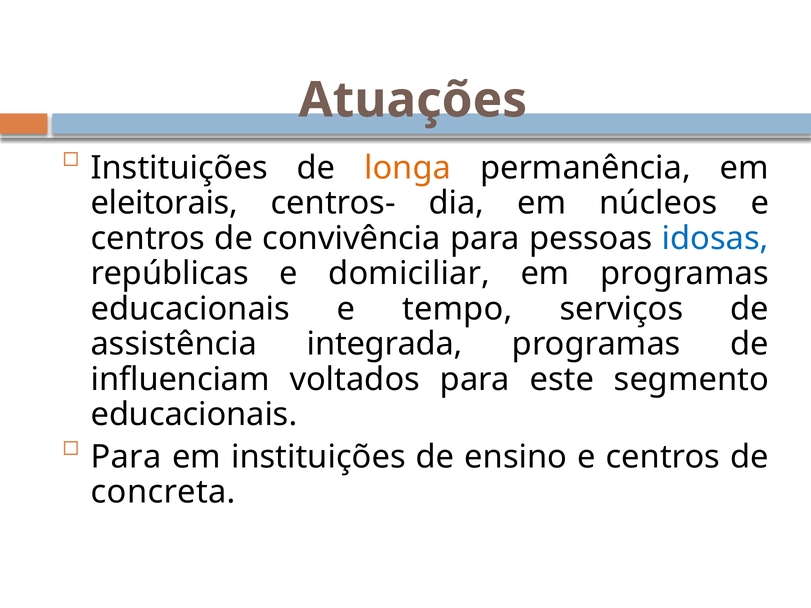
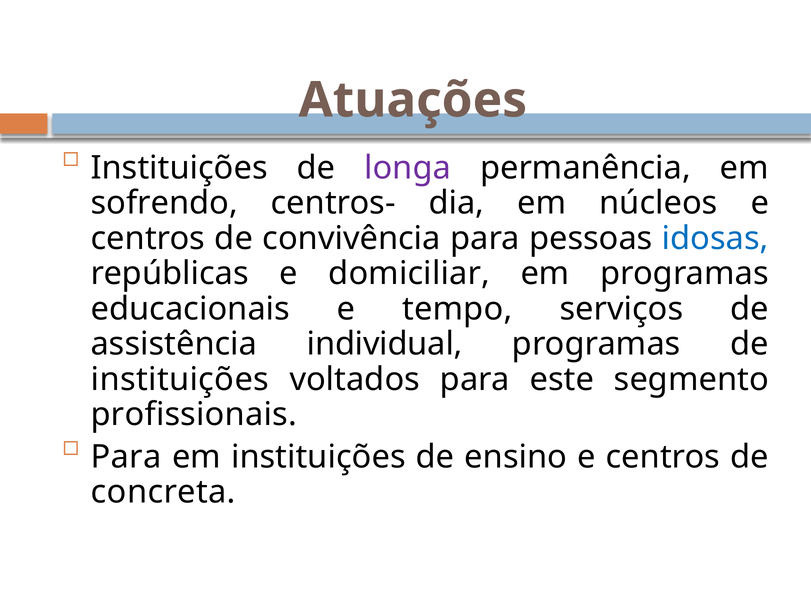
longa colour: orange -> purple
eleitorais: eleitorais -> sofrendo
integrada: integrada -> individual
influenciam at (180, 379): influenciam -> instituições
educacionais at (194, 415): educacionais -> profissionais
